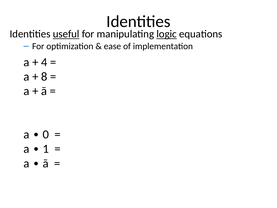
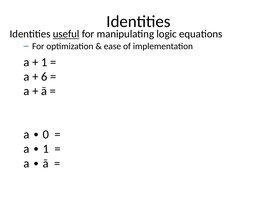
logic underline: present -> none
4: 4 -> 1
8: 8 -> 6
